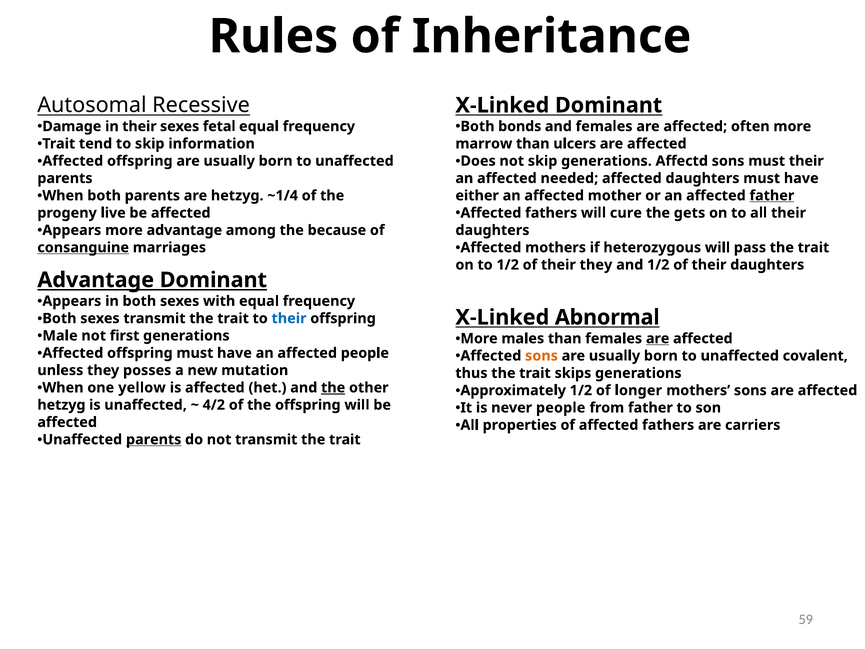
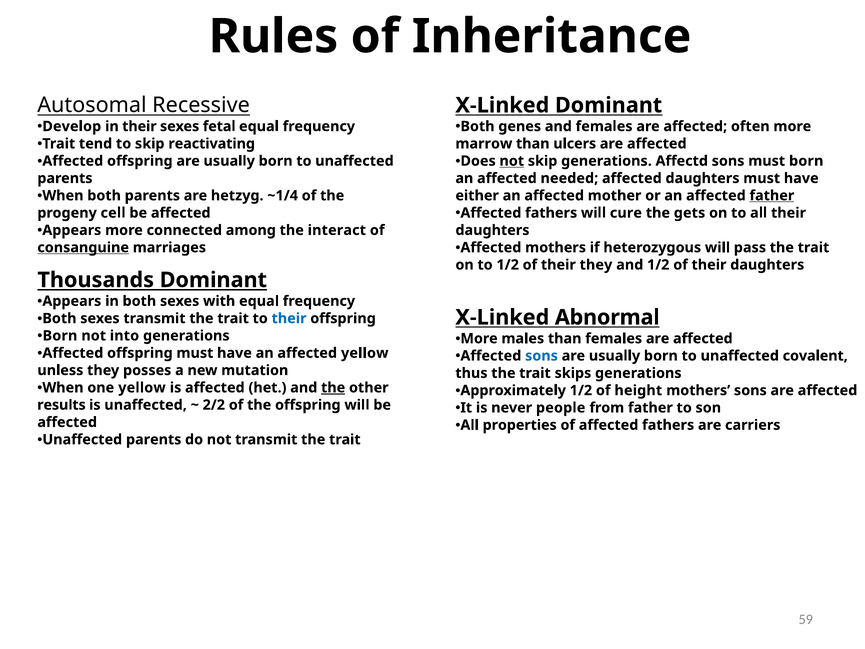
Damage: Damage -> Develop
bonds: bonds -> genes
information: information -> reactivating
not at (512, 161) underline: none -> present
must their: their -> born
live: live -> cell
more advantage: advantage -> connected
because: because -> interact
Advantage at (96, 280): Advantage -> Thousands
Male at (60, 336): Male -> Born
first: first -> into
are at (658, 338) underline: present -> none
affected people: people -> yellow
sons at (541, 356) colour: orange -> blue
longer: longer -> height
hetzyg at (61, 405): hetzyg -> results
4/2: 4/2 -> 2/2
parents at (154, 439) underline: present -> none
